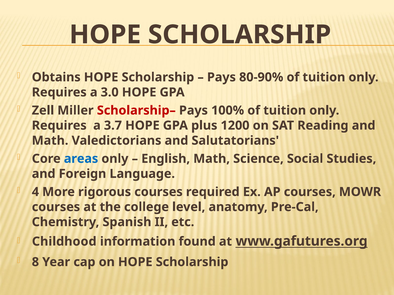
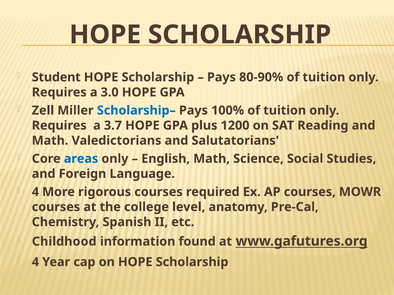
Obtains: Obtains -> Student
Scholarship– colour: red -> blue
8 at (35, 262): 8 -> 4
